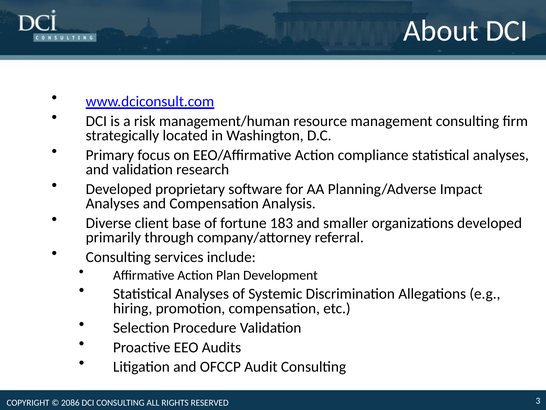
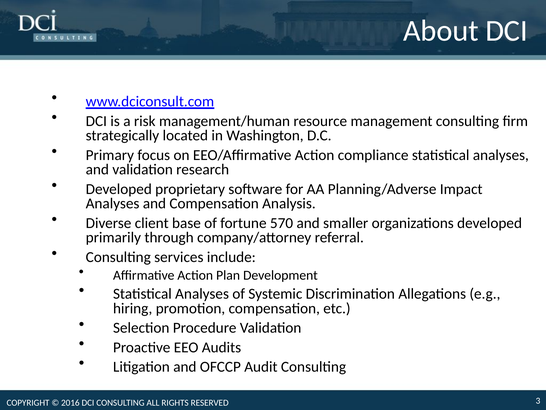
183: 183 -> 570
2086: 2086 -> 2016
